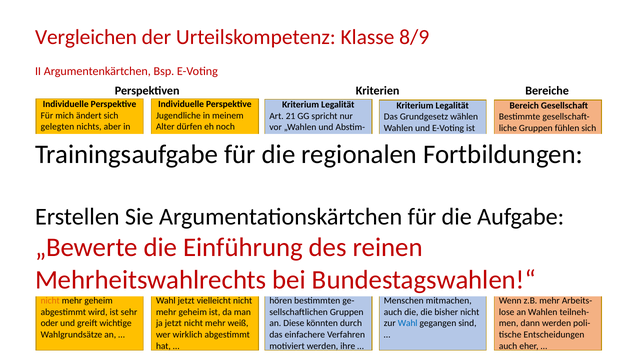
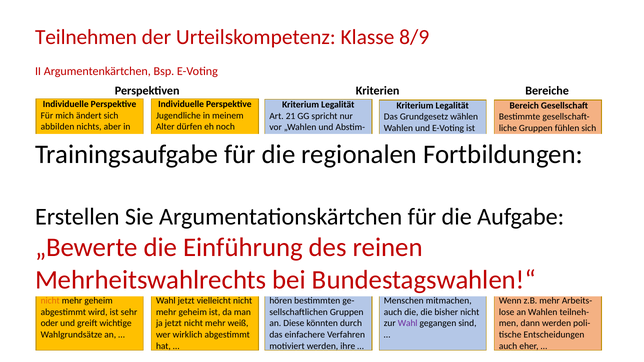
Vergleichen at (86, 37): Vergleichen -> Teilnehmen
gelegten: gelegten -> abbilden
Wahl at (408, 324) colour: blue -> purple
